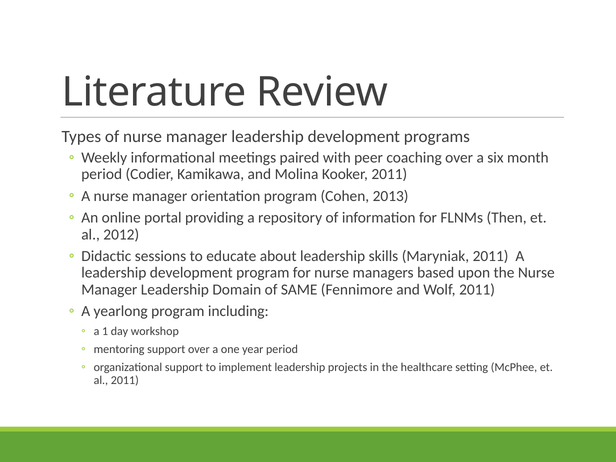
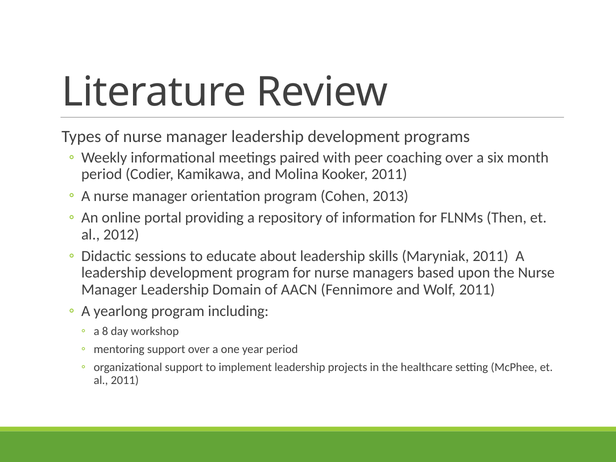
SAME: SAME -> AACN
1: 1 -> 8
